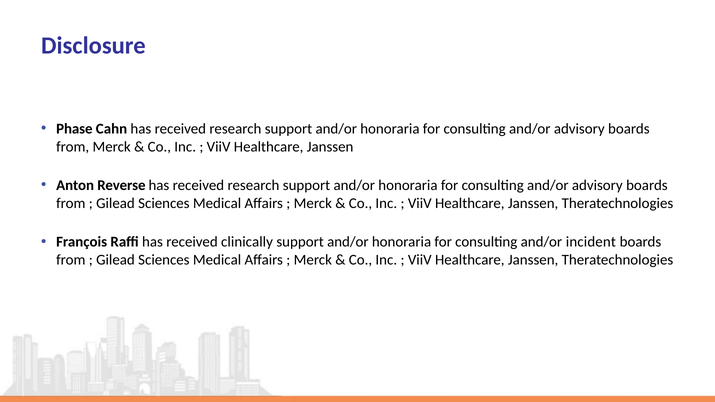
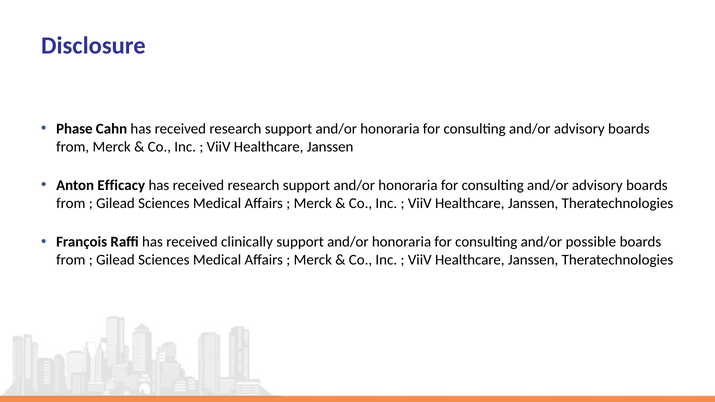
Reverse: Reverse -> Efficacy
incident: incident -> possible
